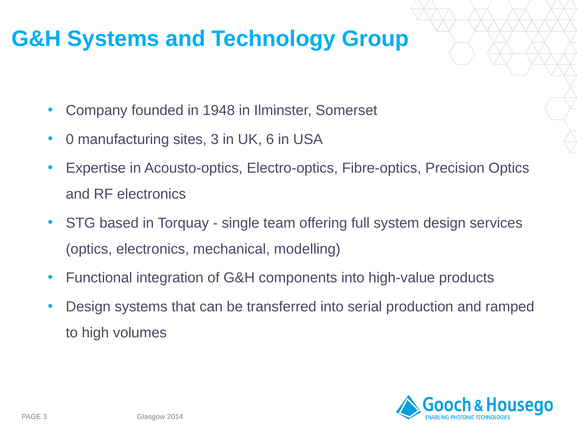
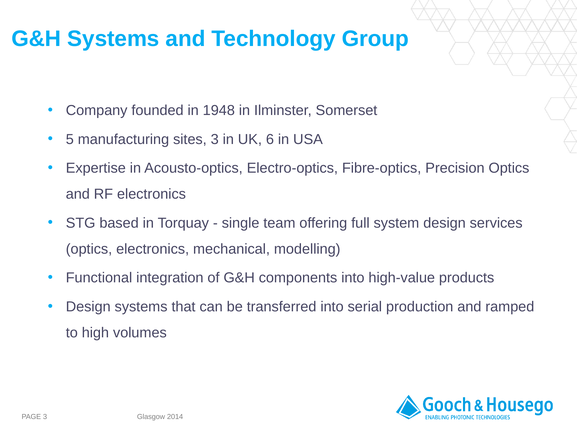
0: 0 -> 5
